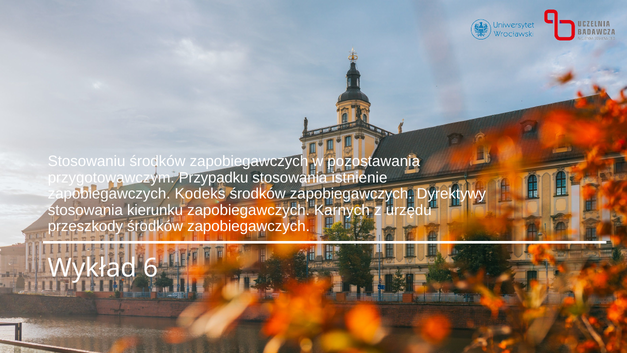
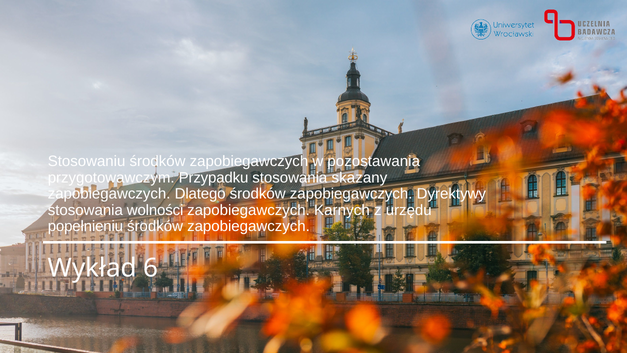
istnienie: istnienie -> skazany
Kodeks: Kodeks -> Dlatego
kierunku: kierunku -> wolności
przeszkody: przeszkody -> popełnieniu
